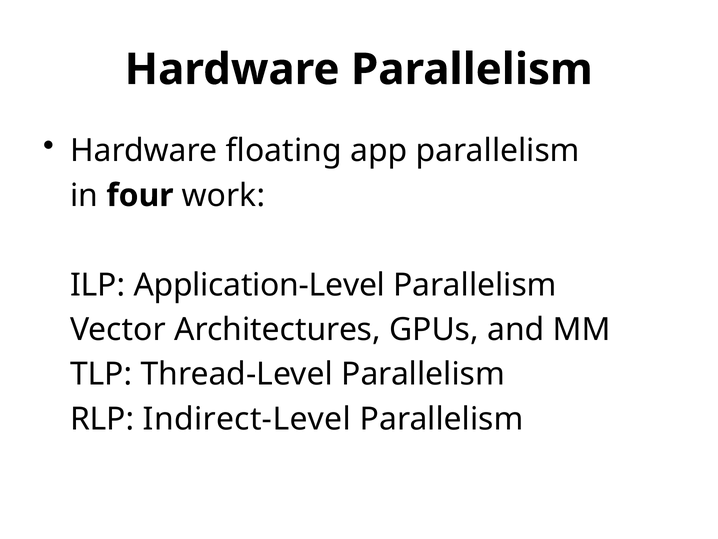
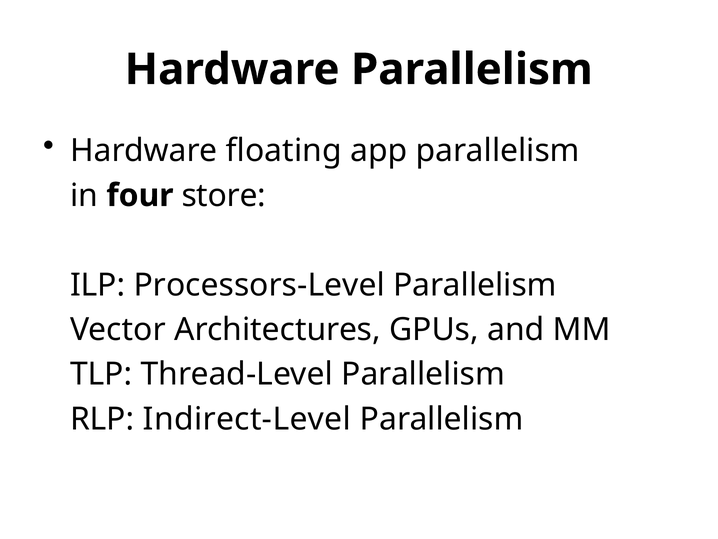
work: work -> store
Application-Level: Application-Level -> Processors-Level
